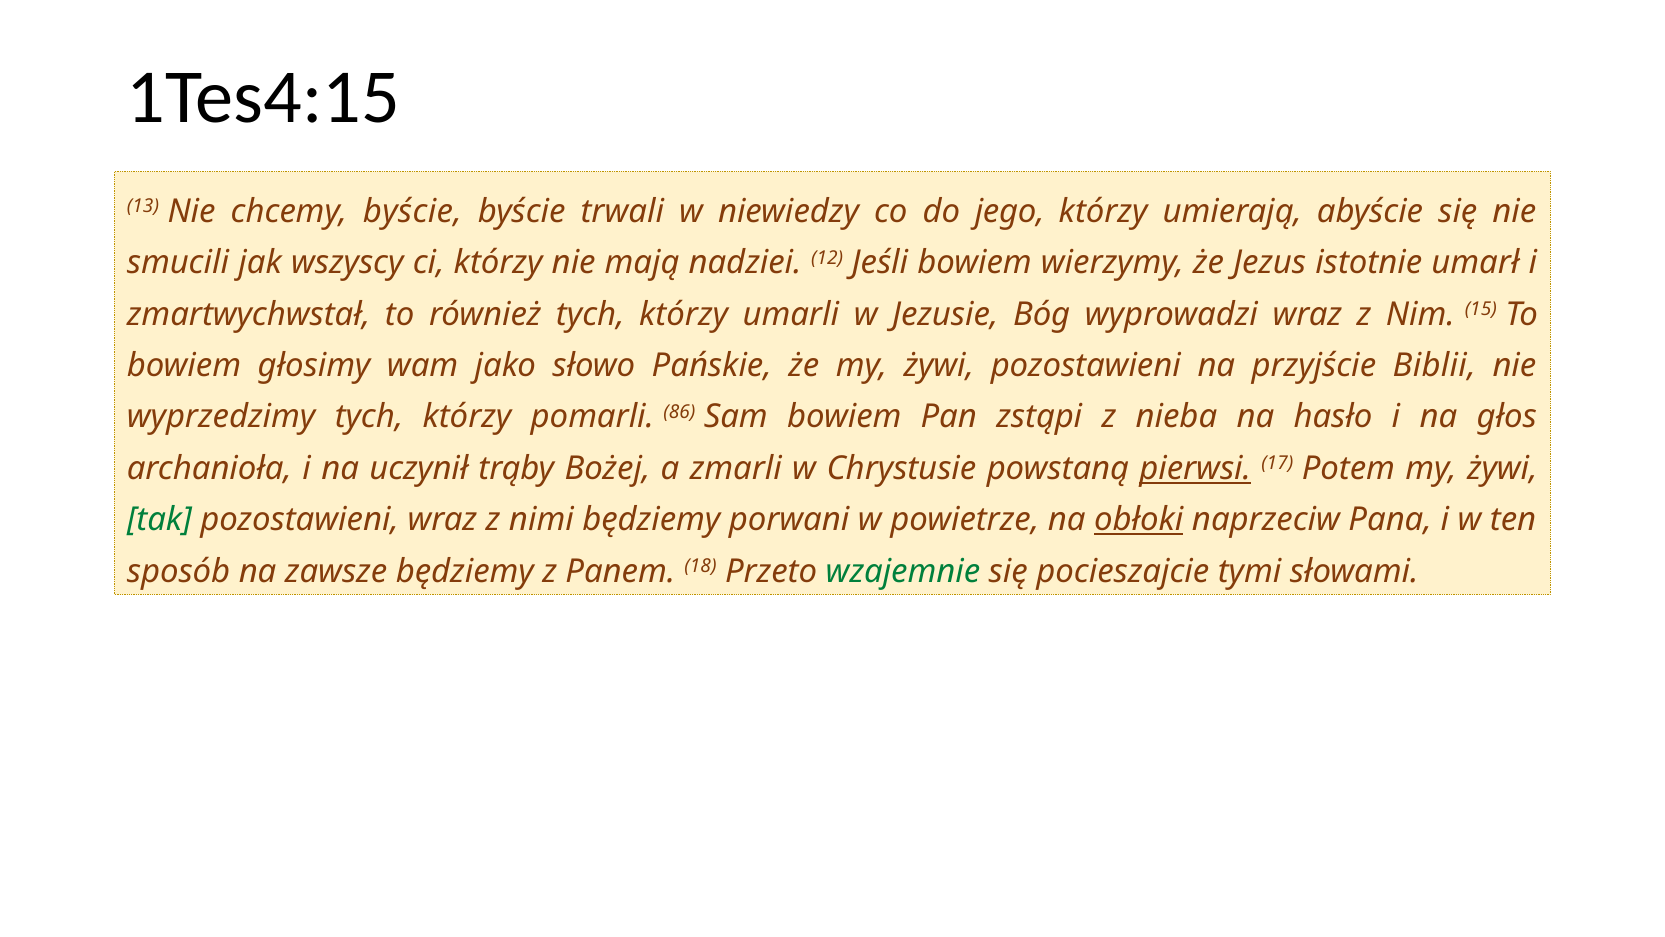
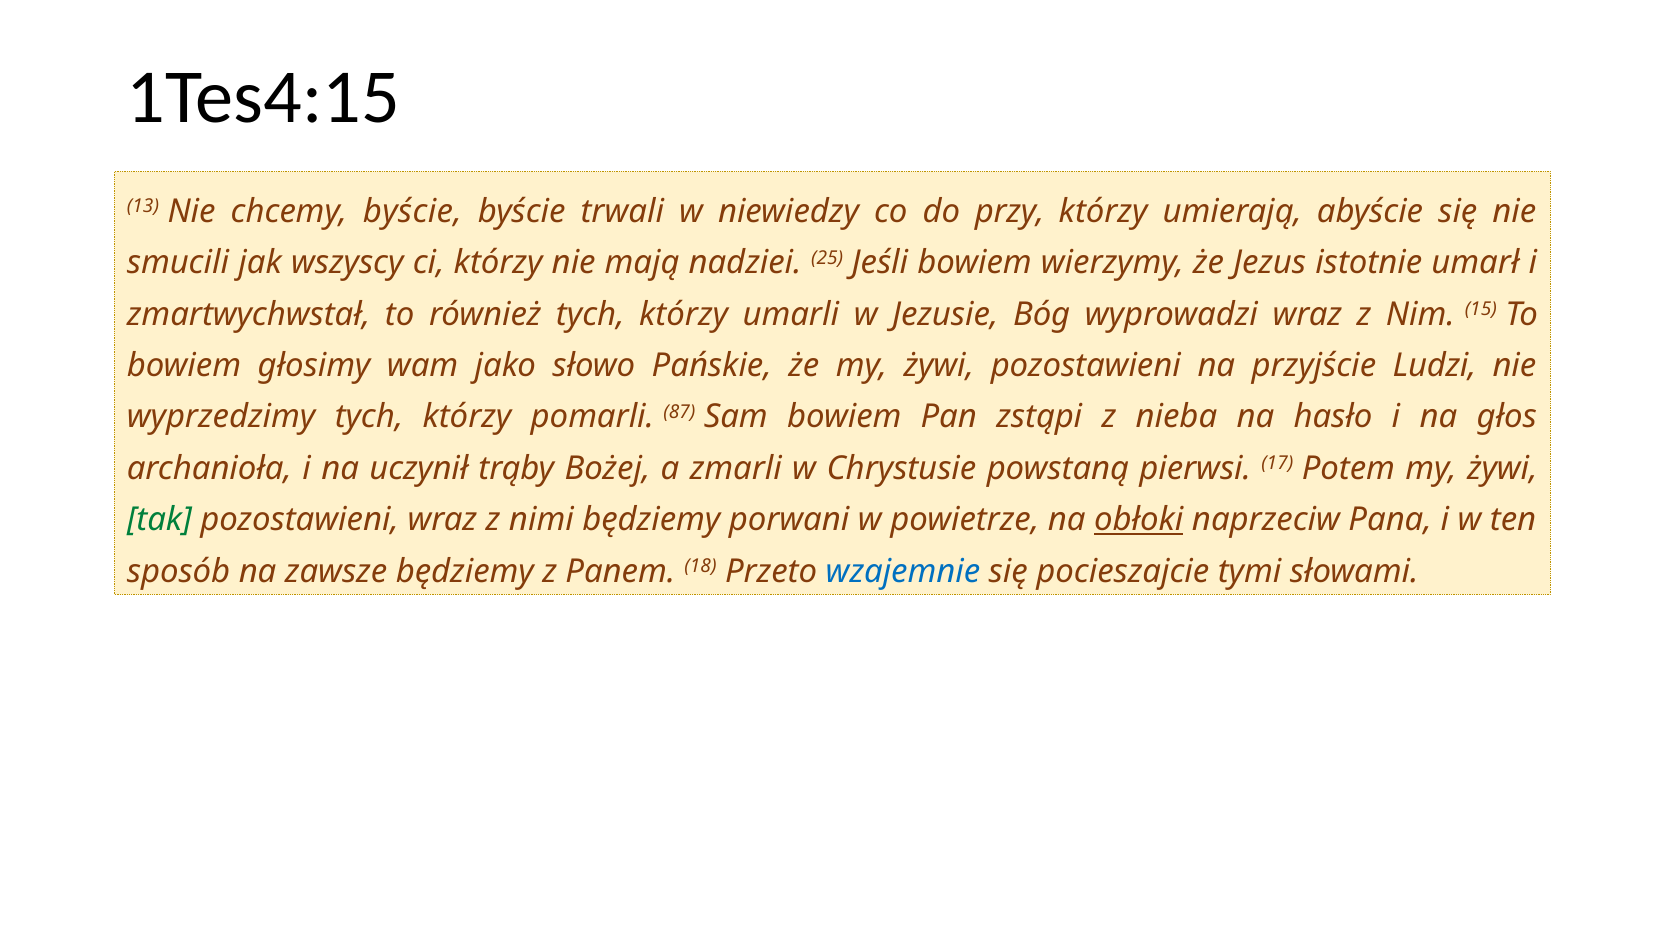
jego: jego -> przy
12: 12 -> 25
Biblii: Biblii -> Ludzi
86: 86 -> 87
pierwsi underline: present -> none
wzajemnie colour: green -> blue
